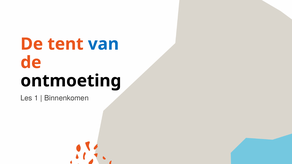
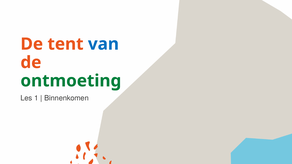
ontmoeting colour: black -> green
